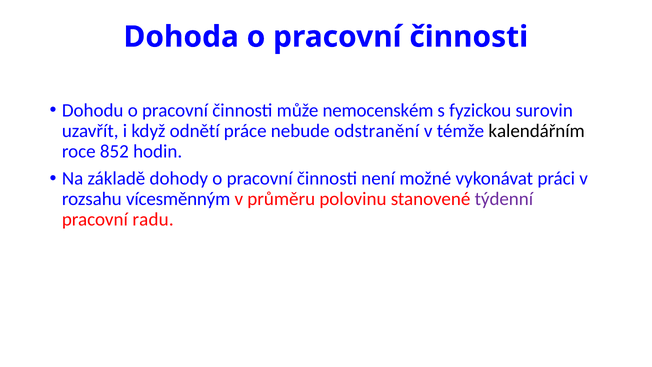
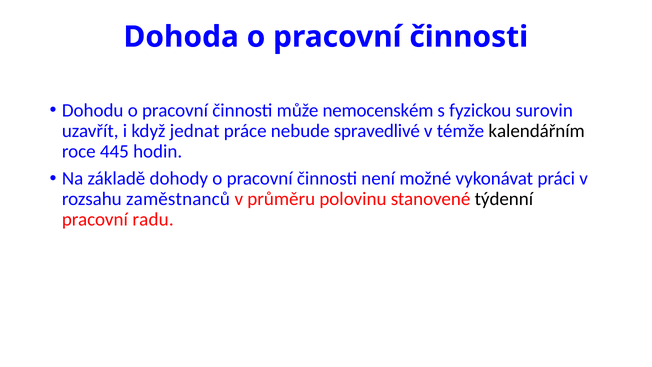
odnětí: odnětí -> jednat
odstranění: odstranění -> spravedlivé
852: 852 -> 445
vícesměnným: vícesměnným -> zaměstnanců
týdenní colour: purple -> black
